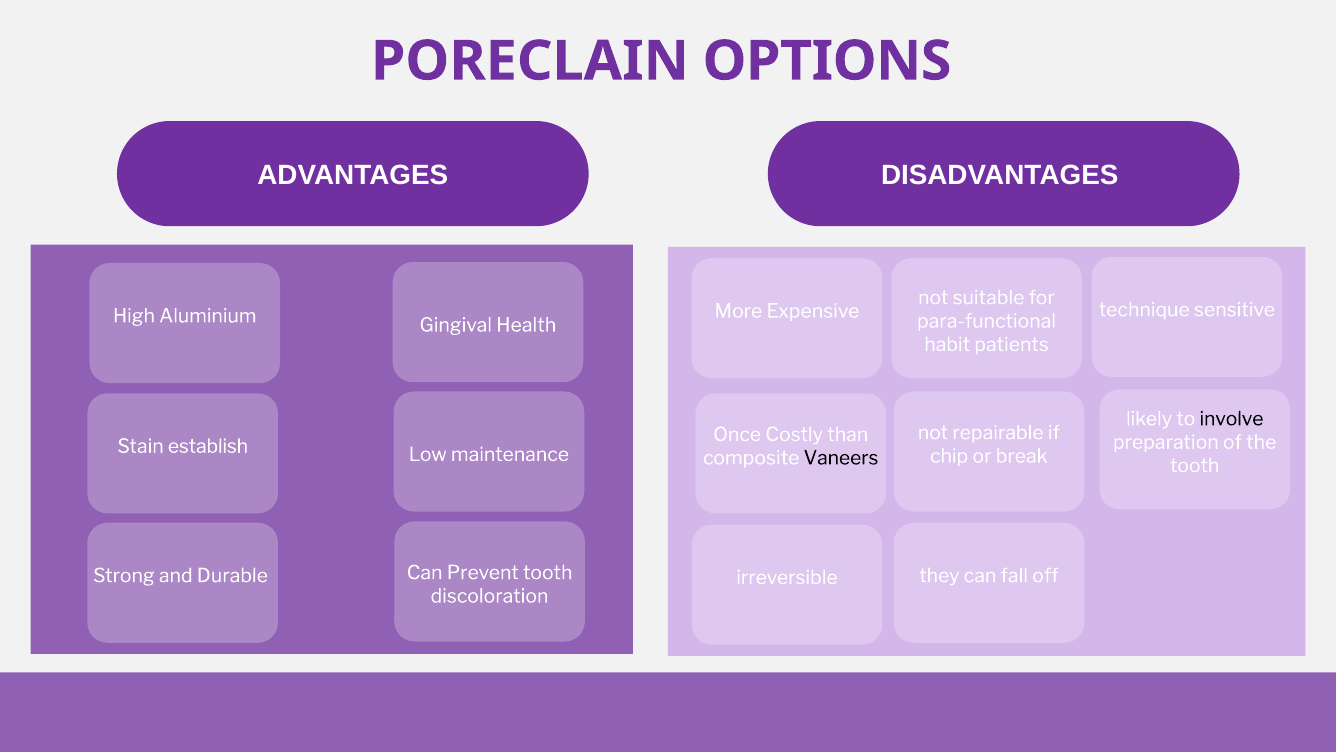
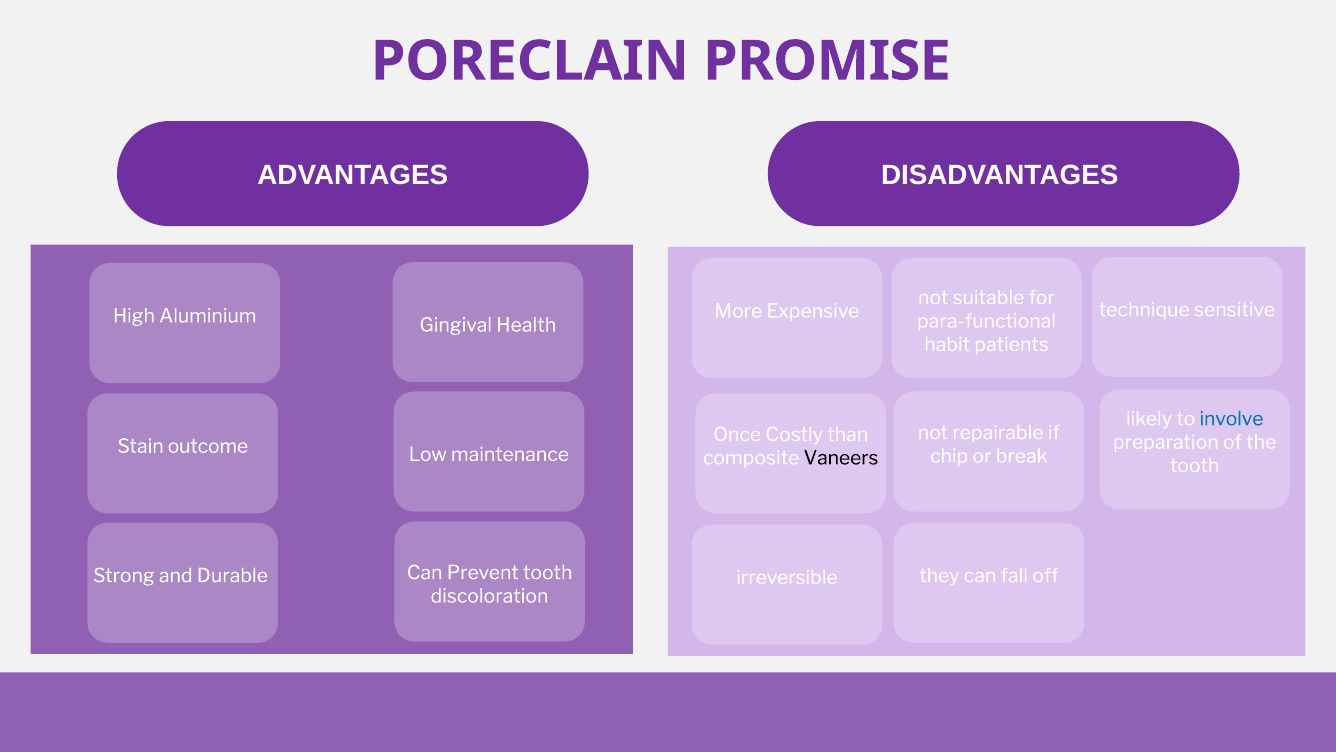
OPTIONS: OPTIONS -> PROMISE
involve colour: black -> blue
establish: establish -> outcome
